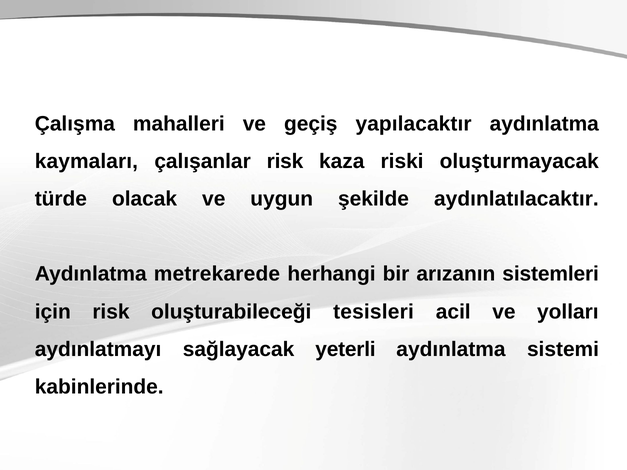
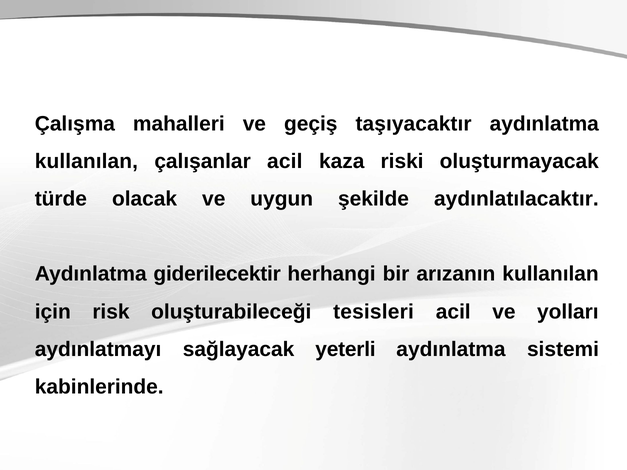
yapılacaktır: yapılacaktır -> taşıyacaktır
kaymaları at (86, 161): kaymaları -> kullanılan
çalışanlar risk: risk -> acil
metrekarede: metrekarede -> giderilecektir
arızanın sistemleri: sistemleri -> kullanılan
